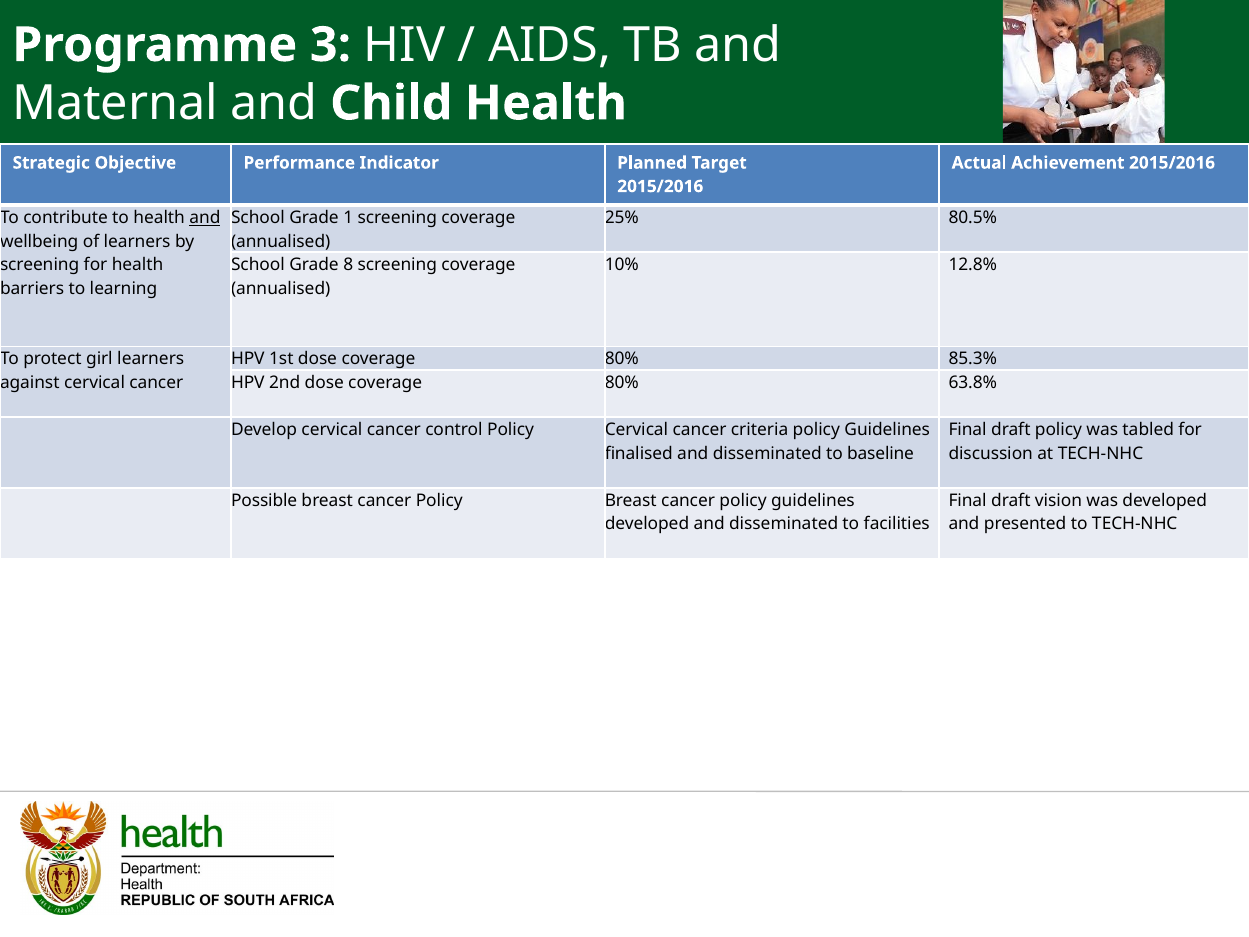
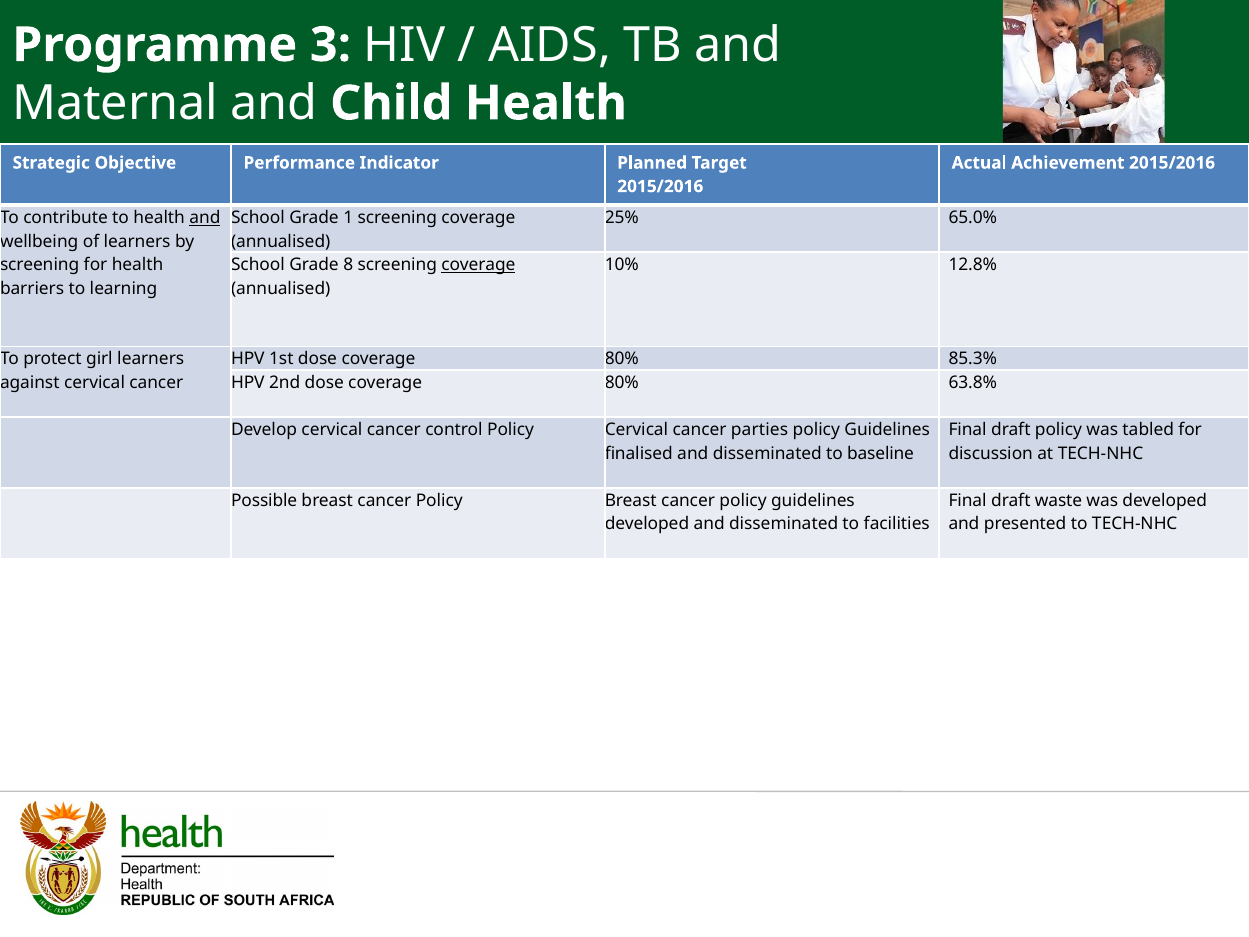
80.5%: 80.5% -> 65.0%
coverage at (478, 265) underline: none -> present
criteria: criteria -> parties
vision: vision -> waste
